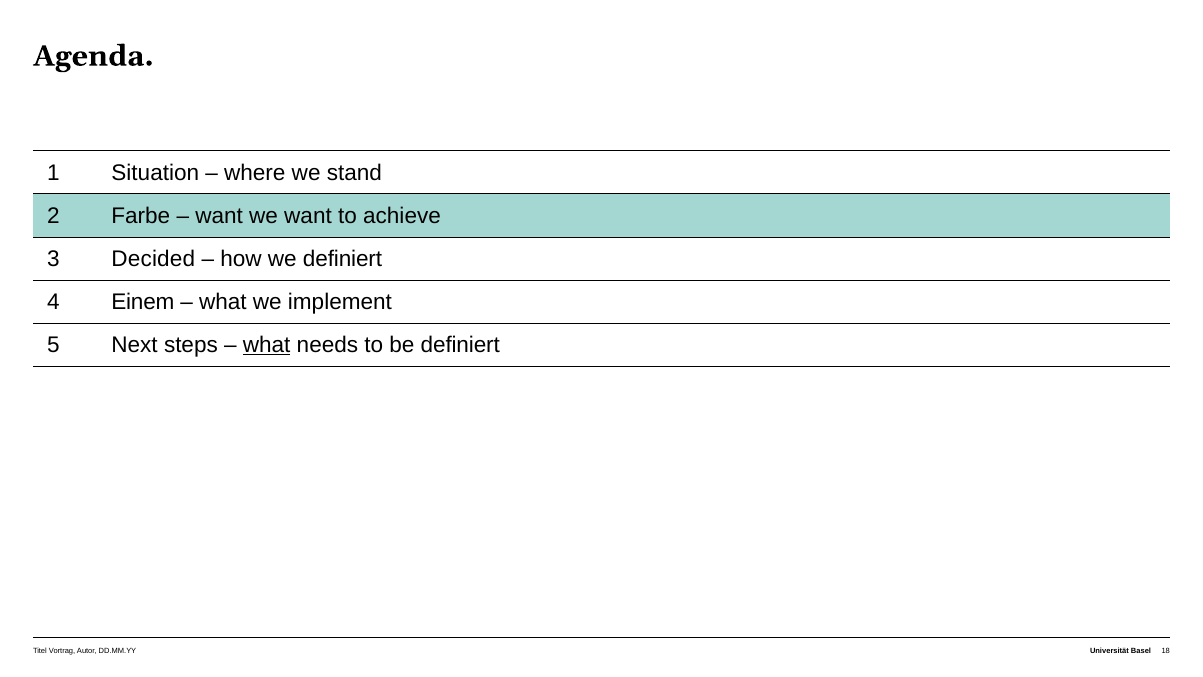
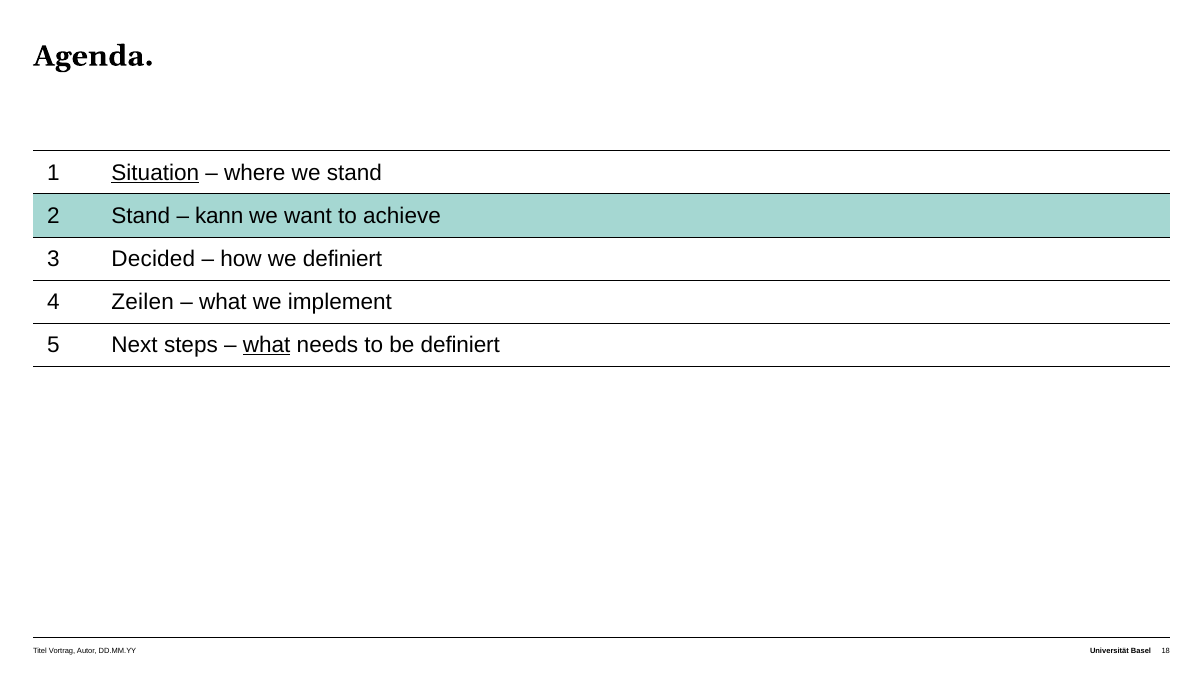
Situation underline: none -> present
2 Farbe: Farbe -> Stand
want at (219, 216): want -> kann
Einem: Einem -> Zeilen
